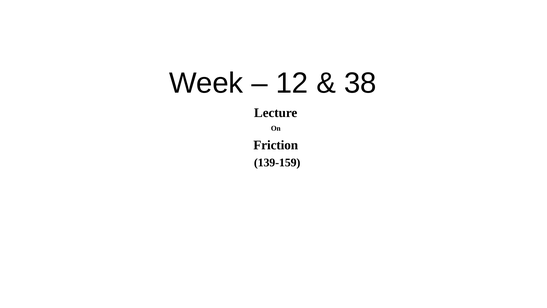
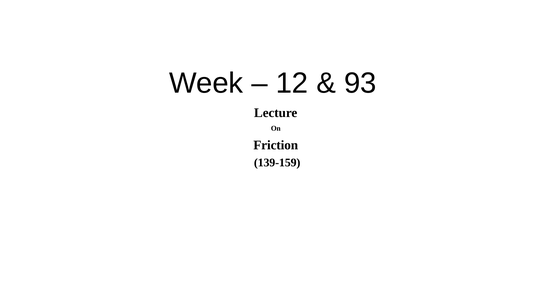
38: 38 -> 93
